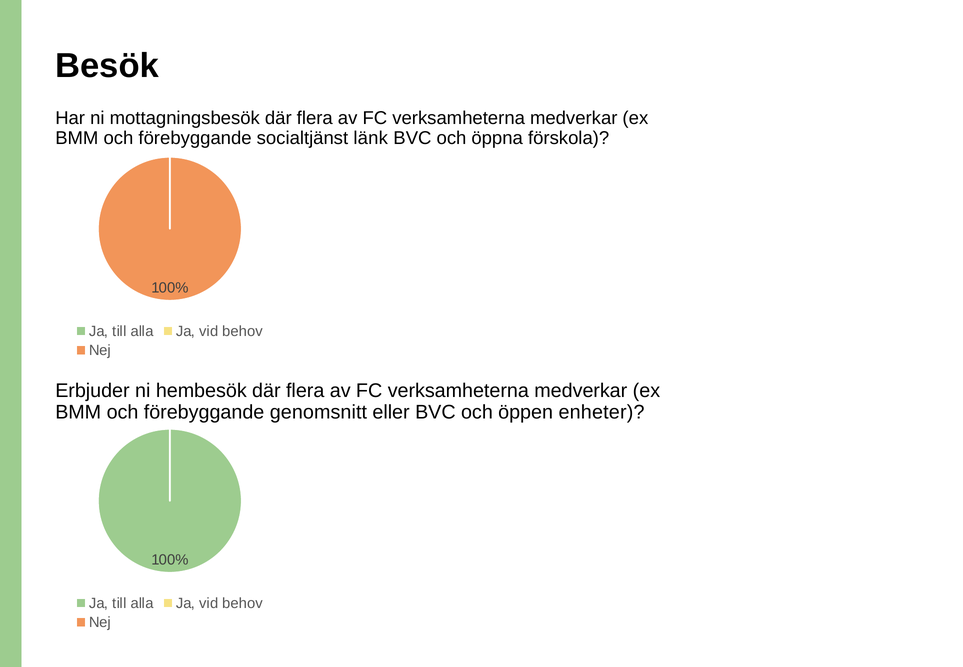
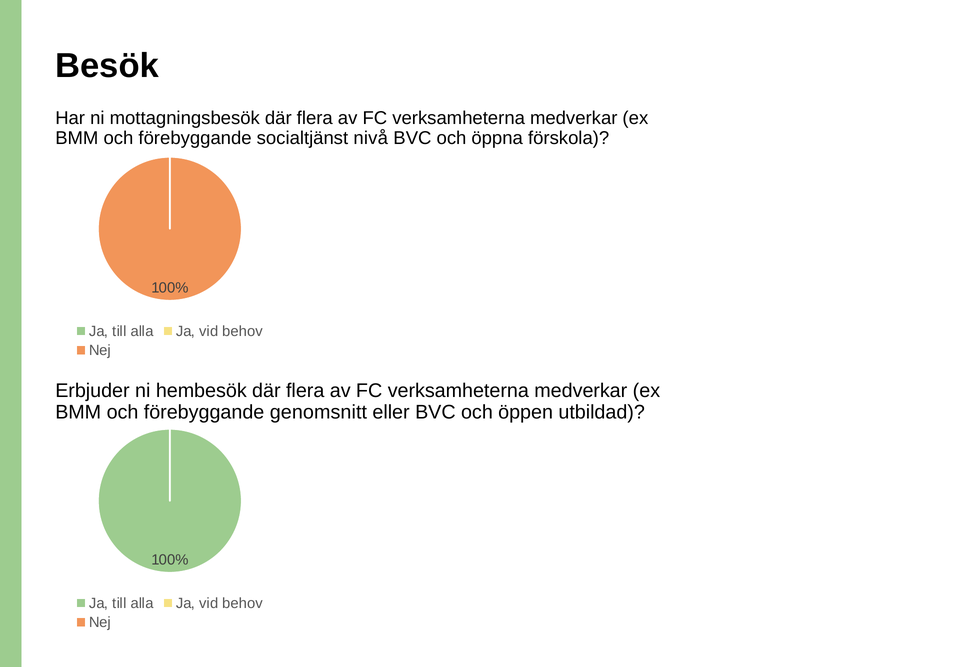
länk: länk -> nivå
enheter: enheter -> utbildad
